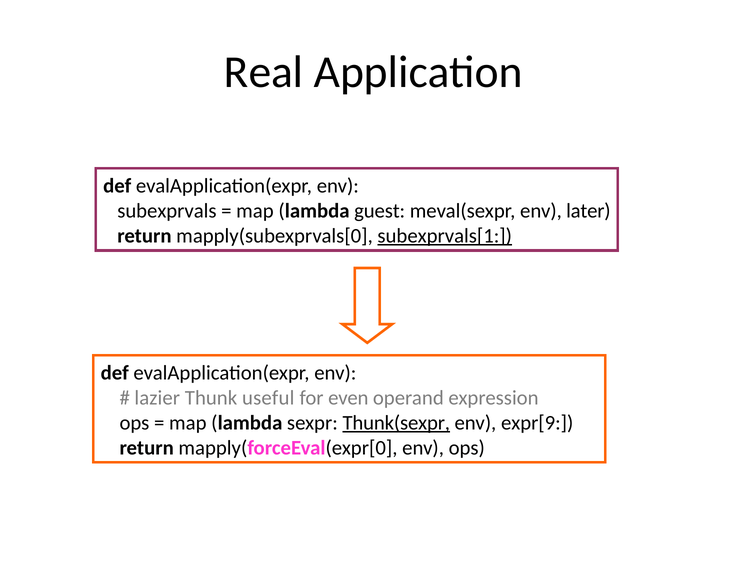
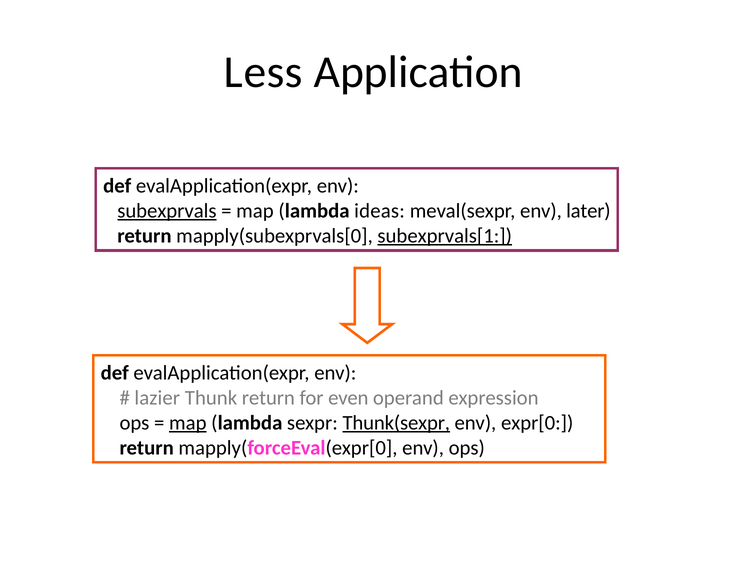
Real: Real -> Less
subexprvals underline: none -> present
guest: guest -> ideas
Thunk useful: useful -> return
map at (188, 422) underline: none -> present
expr[9: expr[9 -> expr[0
